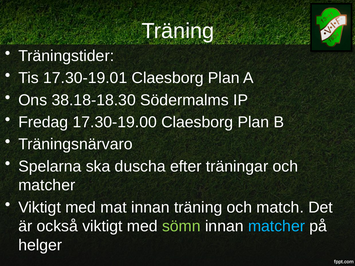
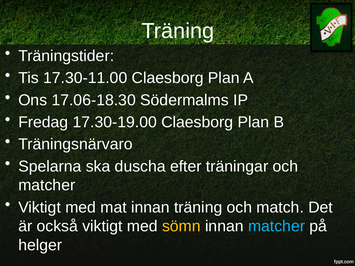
17.30-19.01: 17.30-19.01 -> 17.30-11.00
38.18-18.30: 38.18-18.30 -> 17.06-18.30
sömn colour: light green -> yellow
